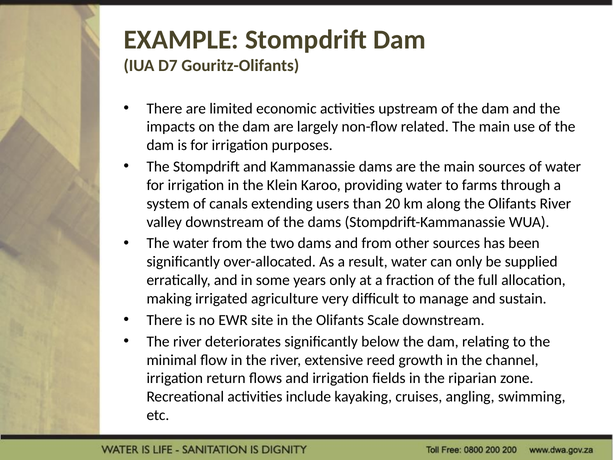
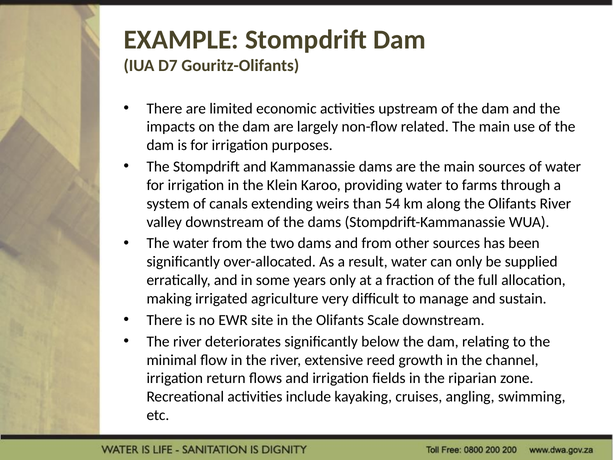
users: users -> weirs
20: 20 -> 54
